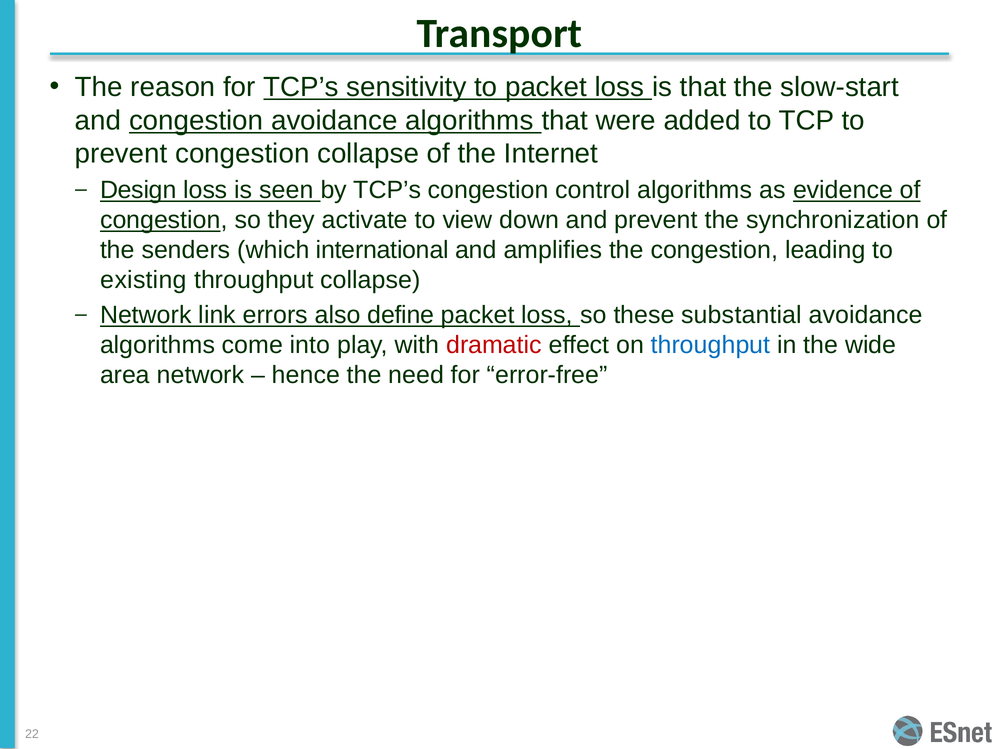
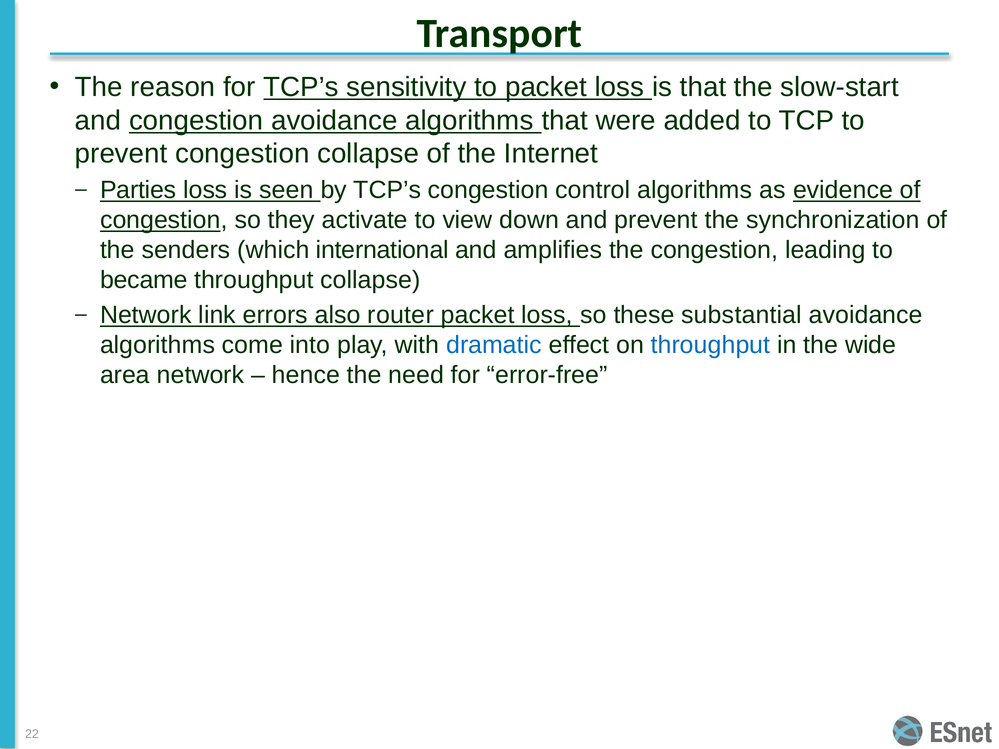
Design: Design -> Parties
existing: existing -> became
define: define -> router
dramatic colour: red -> blue
